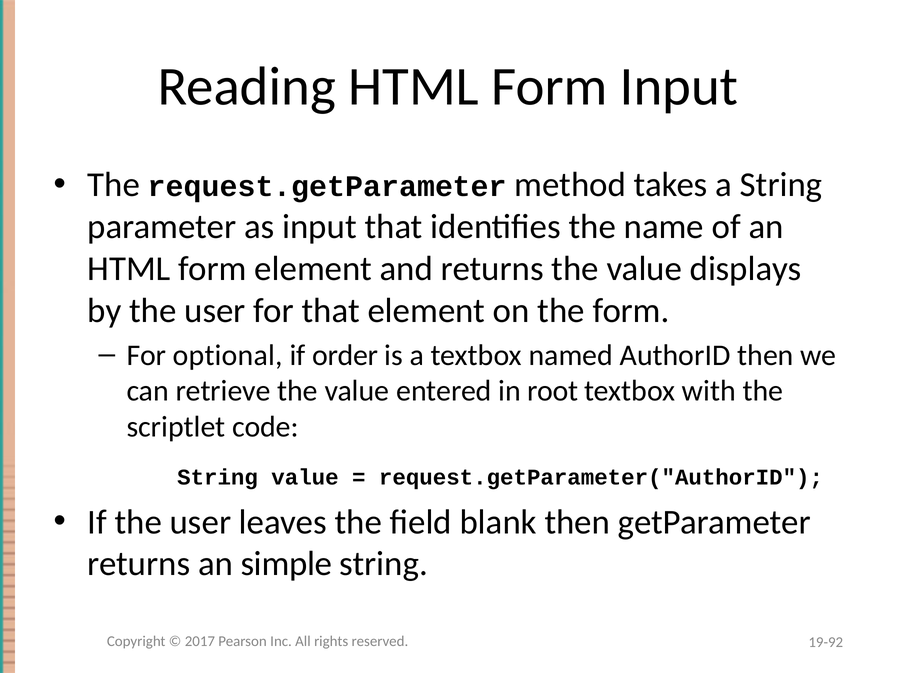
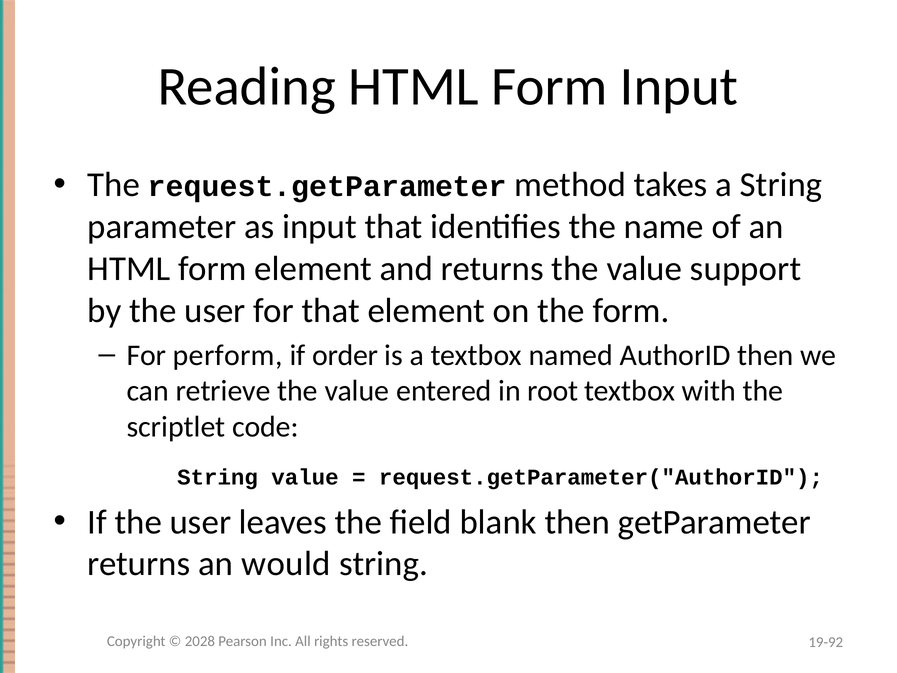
displays: displays -> support
optional: optional -> perform
simple: simple -> would
2017: 2017 -> 2028
